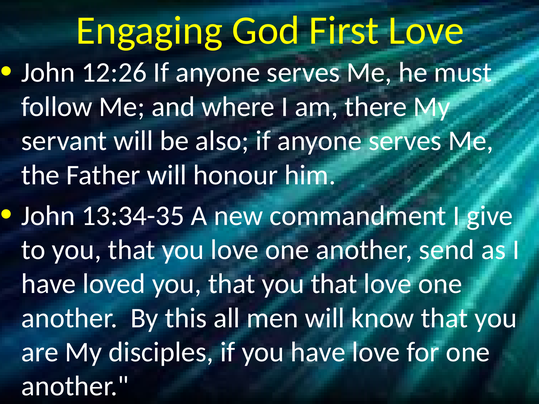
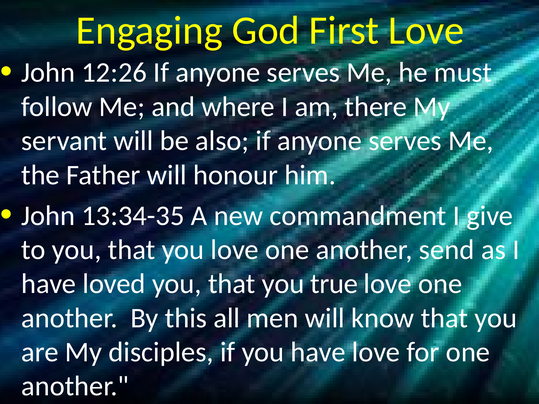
that you that: that -> true
